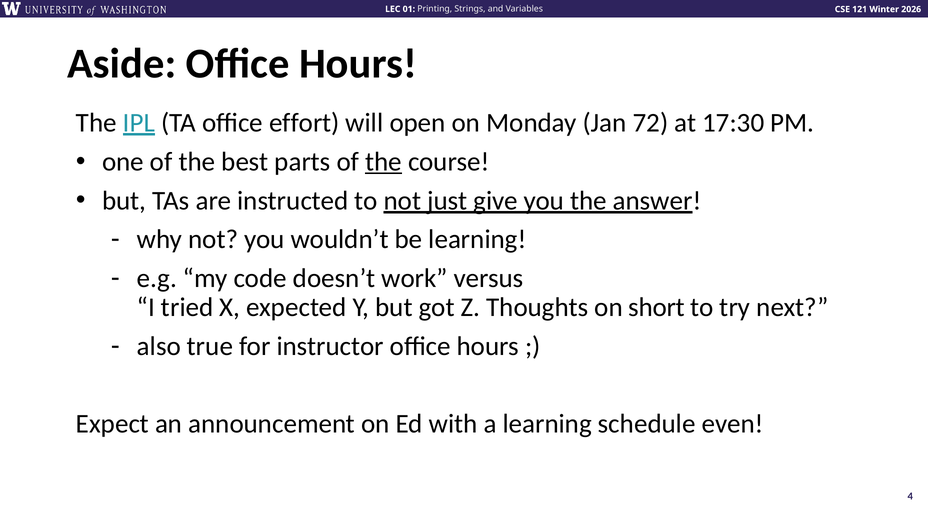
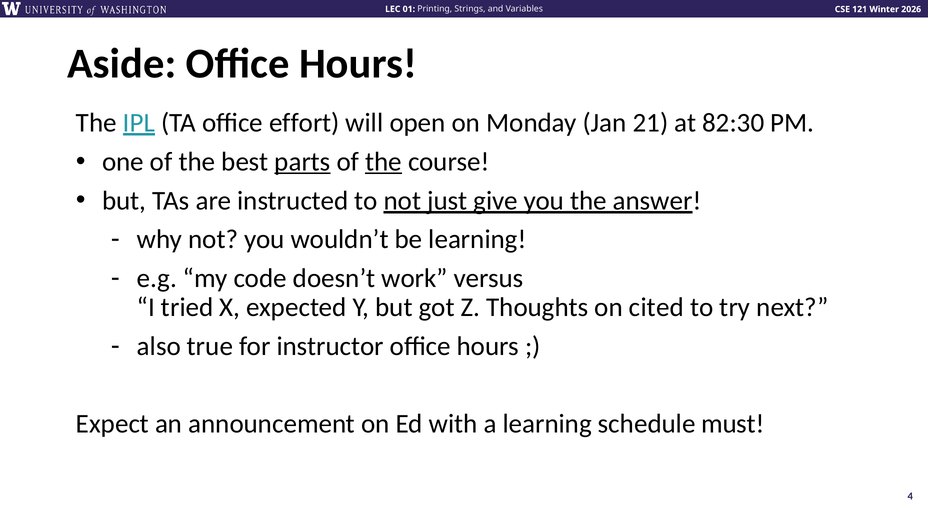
72: 72 -> 21
17:30: 17:30 -> 82:30
parts underline: none -> present
short: short -> cited
even: even -> must
